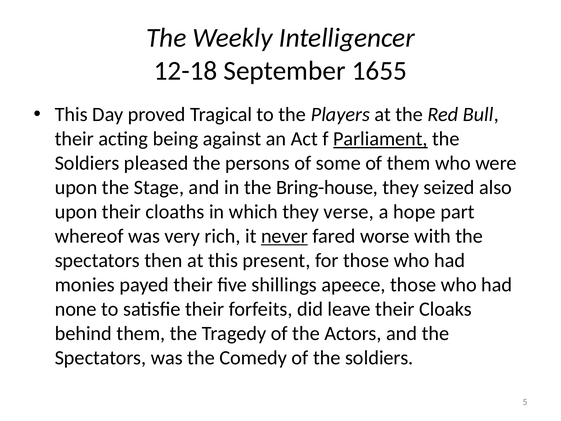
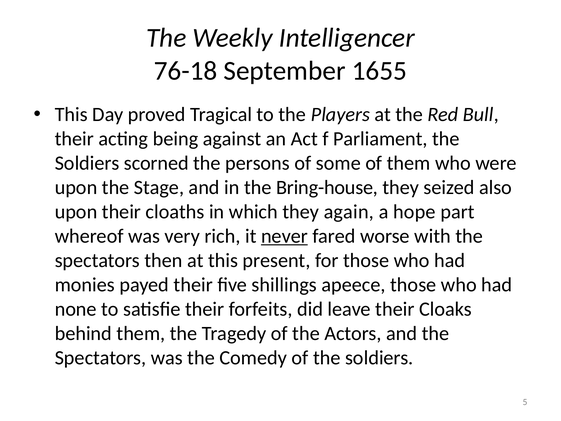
12-18: 12-18 -> 76-18
Parliament underline: present -> none
pleased: pleased -> scorned
verse: verse -> again
